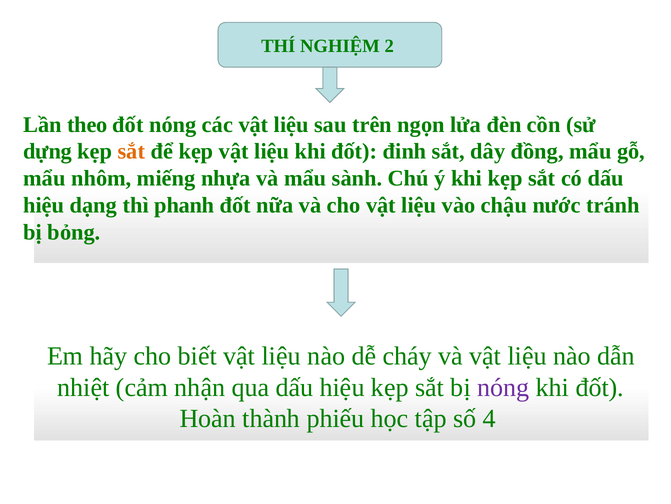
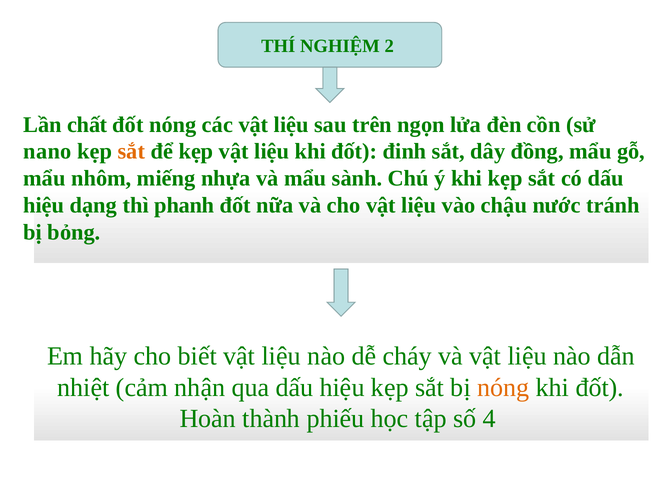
theo: theo -> chất
dựng: dựng -> nano
nóng at (503, 387) colour: purple -> orange
